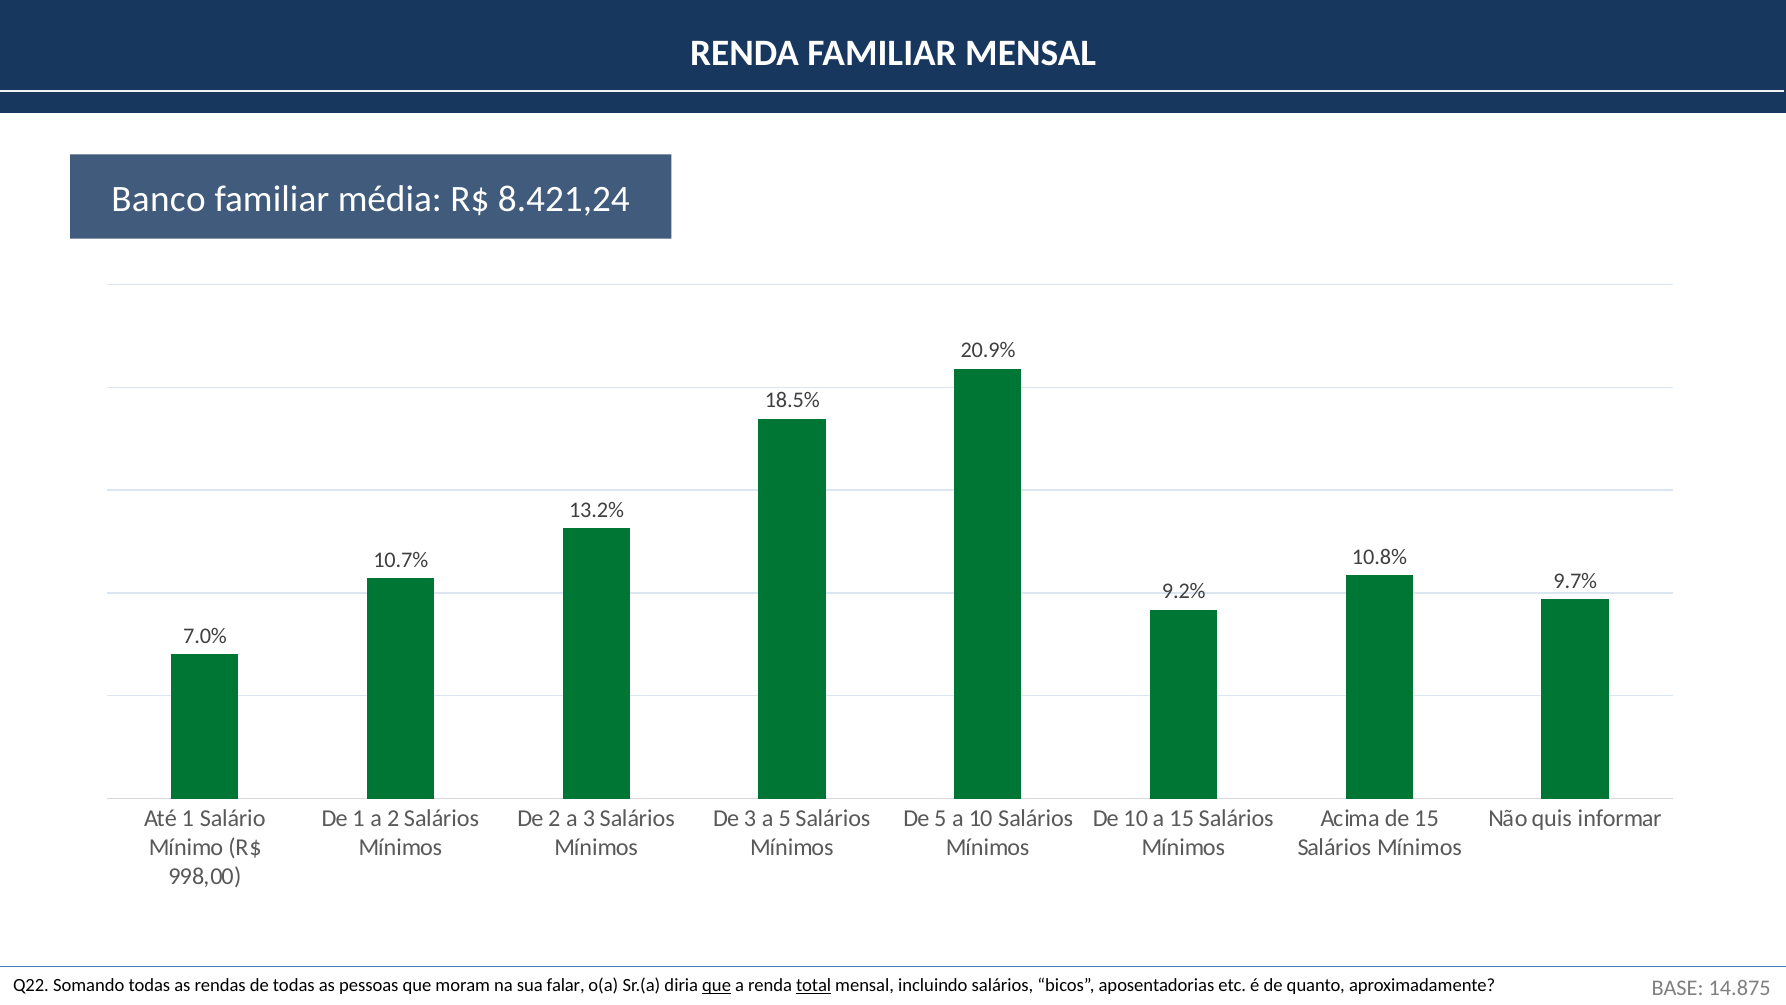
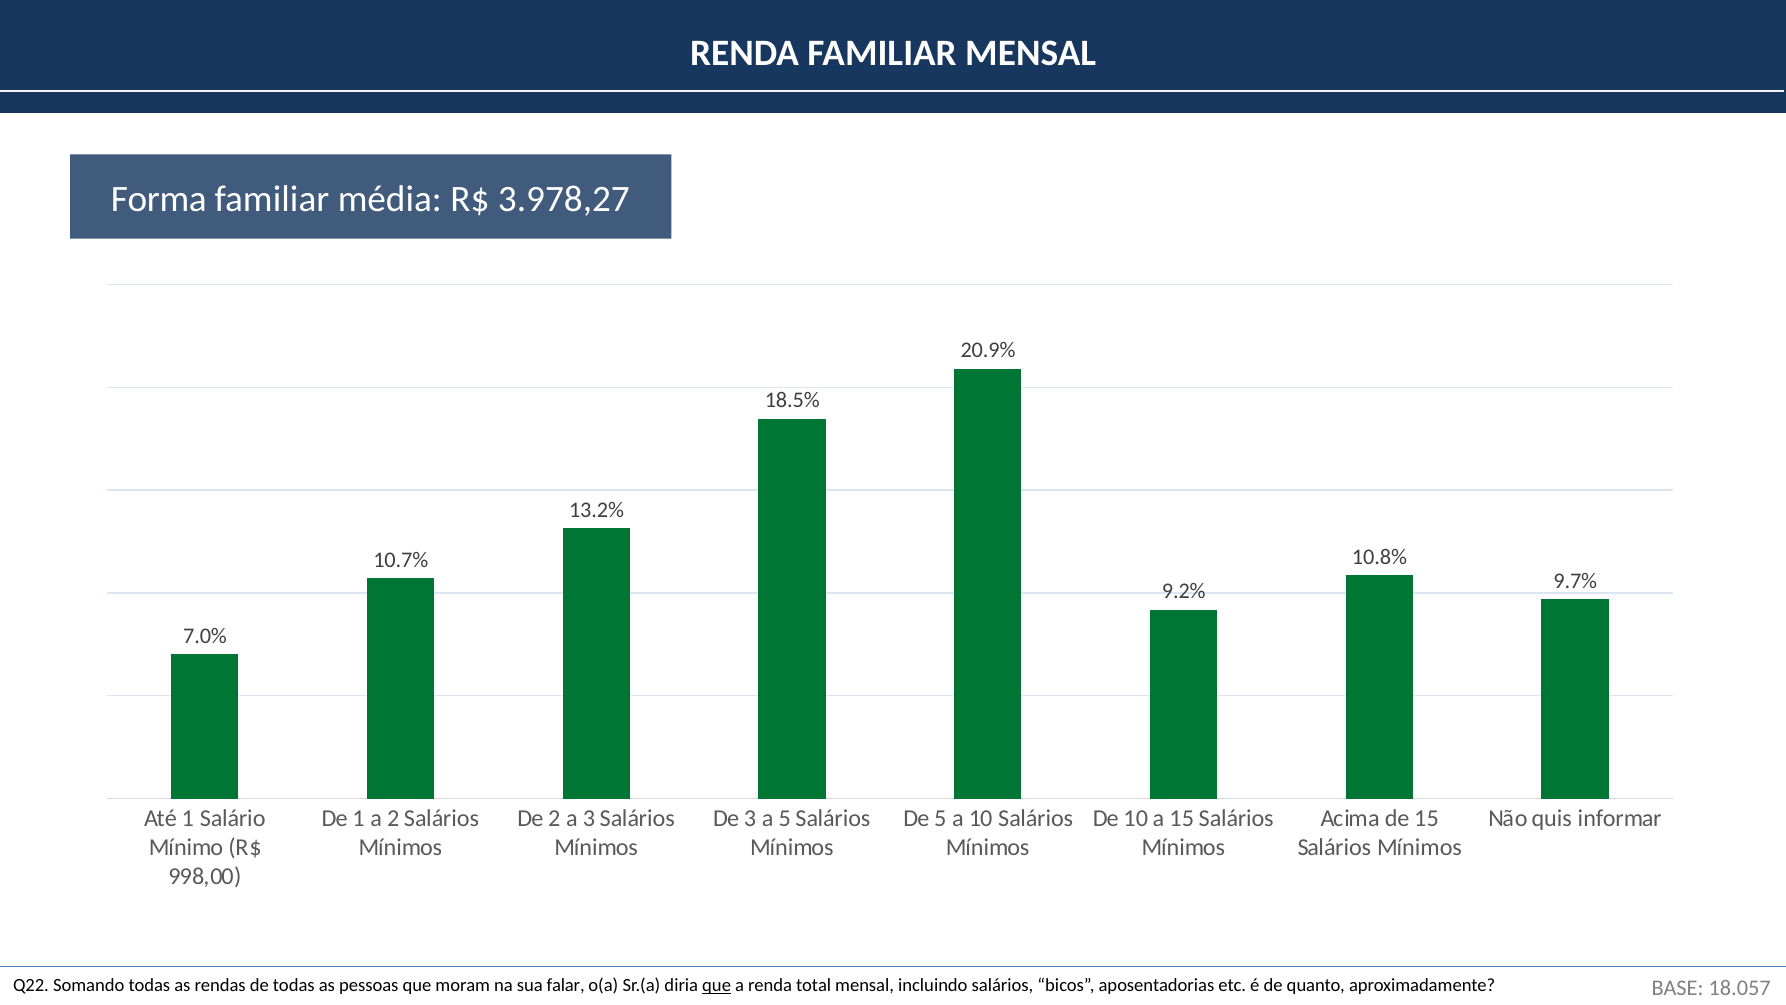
Banco: Banco -> Forma
8.421,24: 8.421,24 -> 3.978,27
total underline: present -> none
14.875: 14.875 -> 18.057
